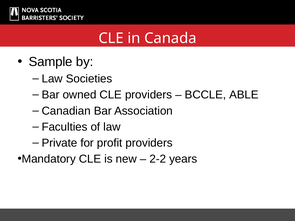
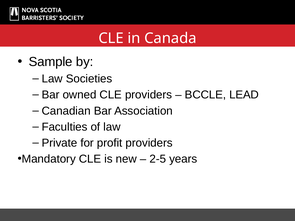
ABLE: ABLE -> LEAD
2-2: 2-2 -> 2-5
